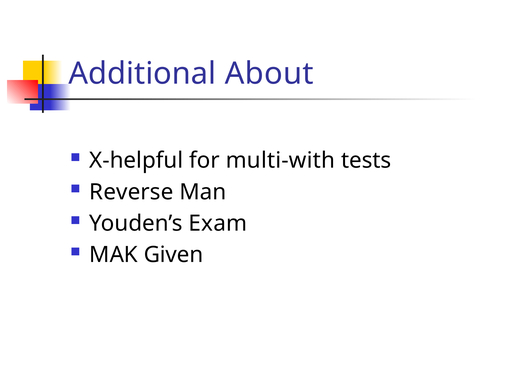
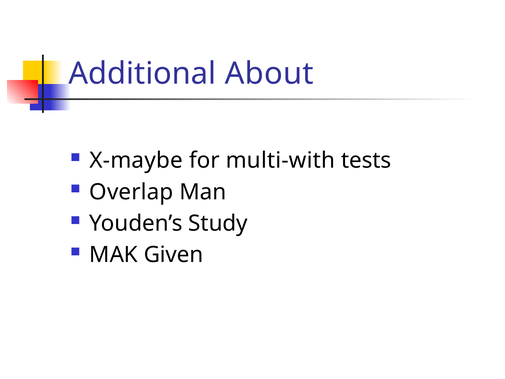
X-helpful: X-helpful -> X-maybe
Reverse: Reverse -> Overlap
Exam: Exam -> Study
